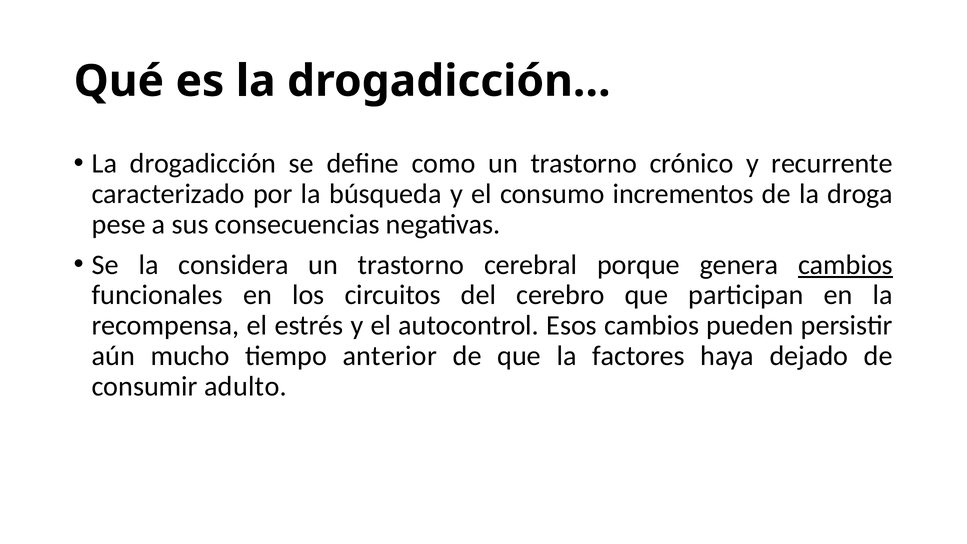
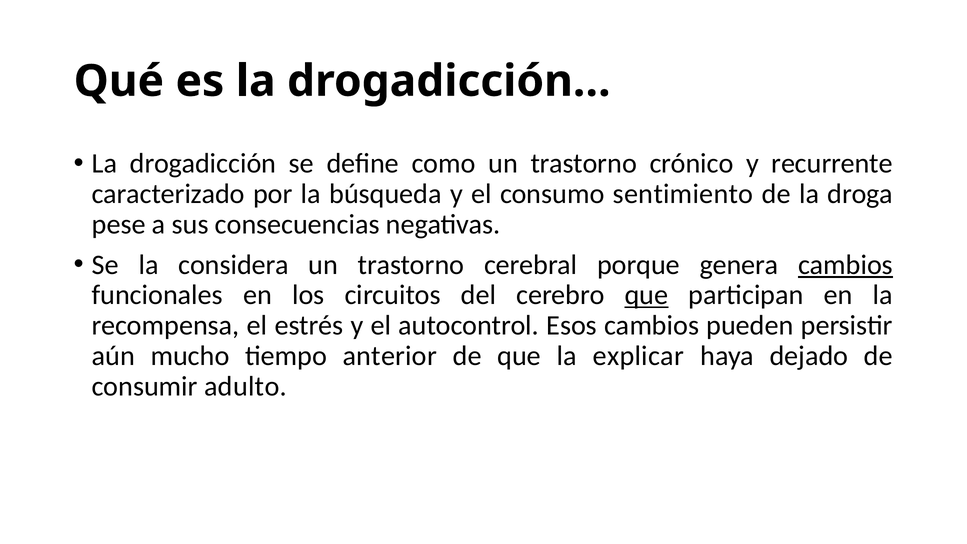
incrementos: incrementos -> sentimiento
que at (646, 295) underline: none -> present
factores: factores -> explicar
